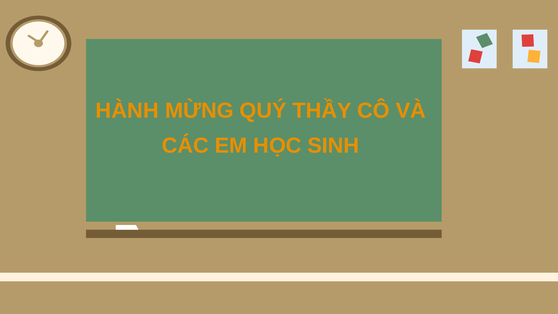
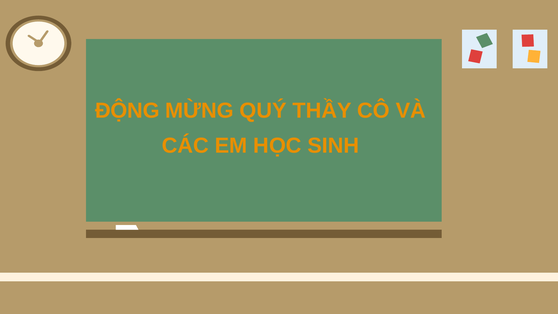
HÀNH: HÀNH -> ĐỘNG
